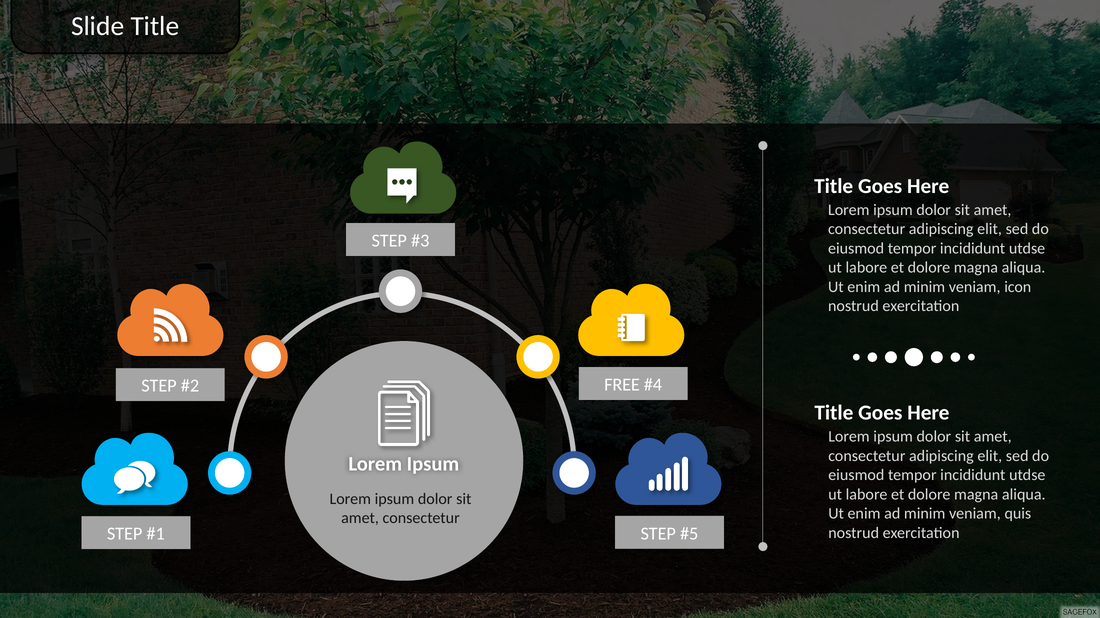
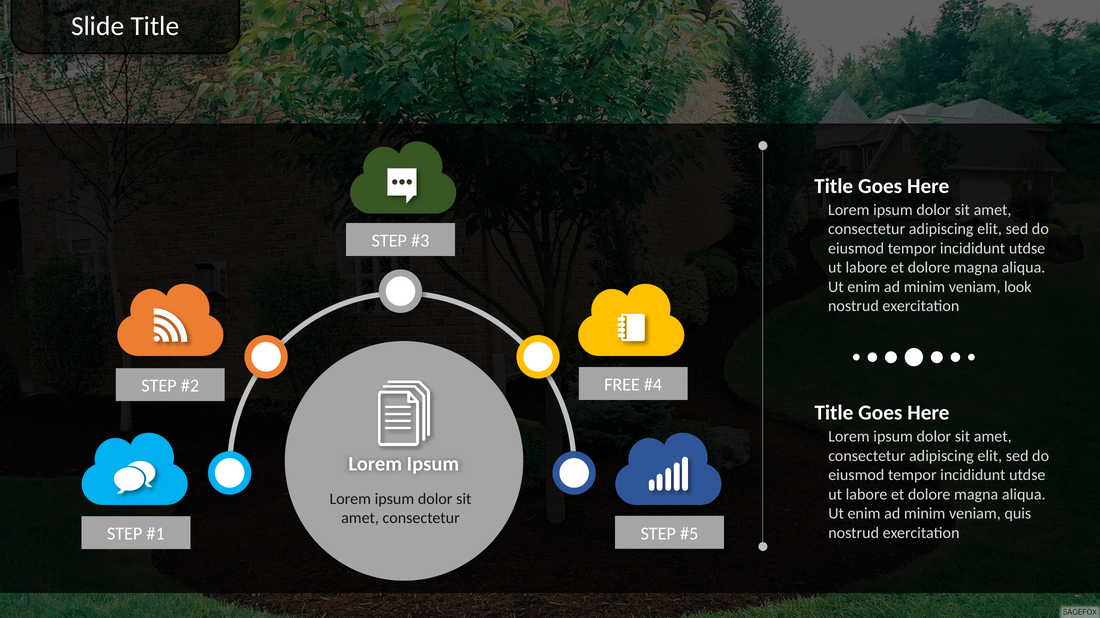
icon: icon -> look
